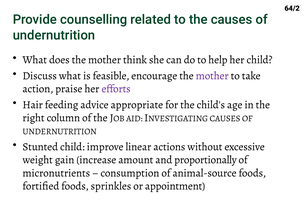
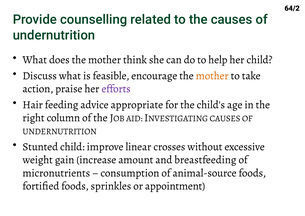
mother at (212, 76) colour: purple -> orange
actions: actions -> crosses
proportionally: proportionally -> breastfeeding
